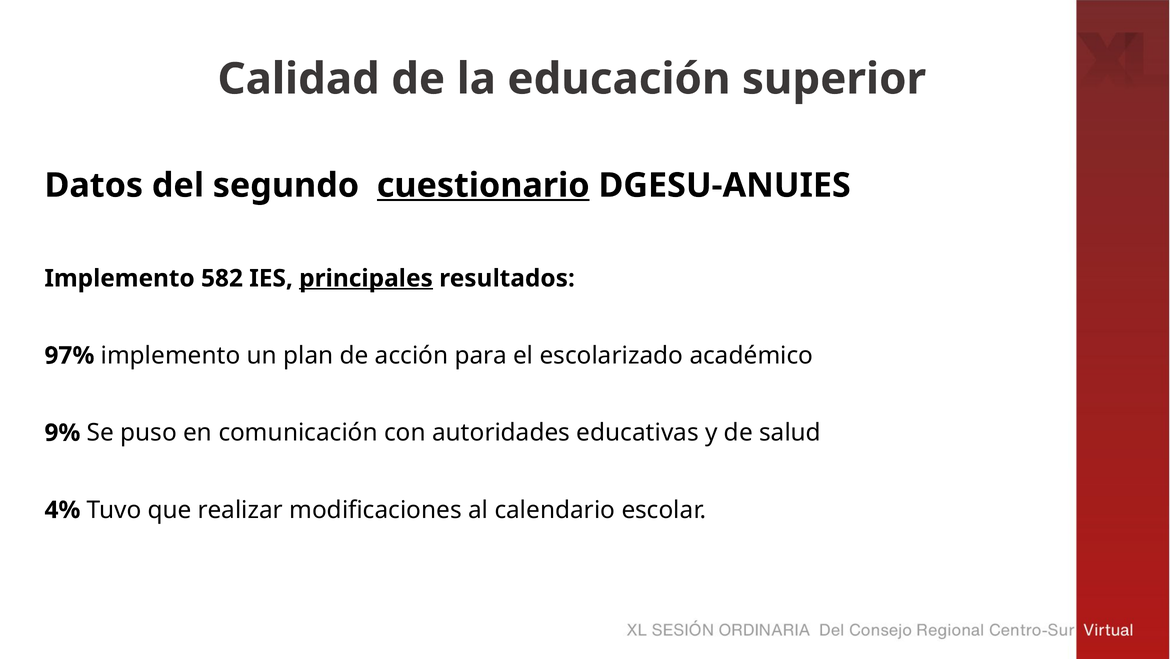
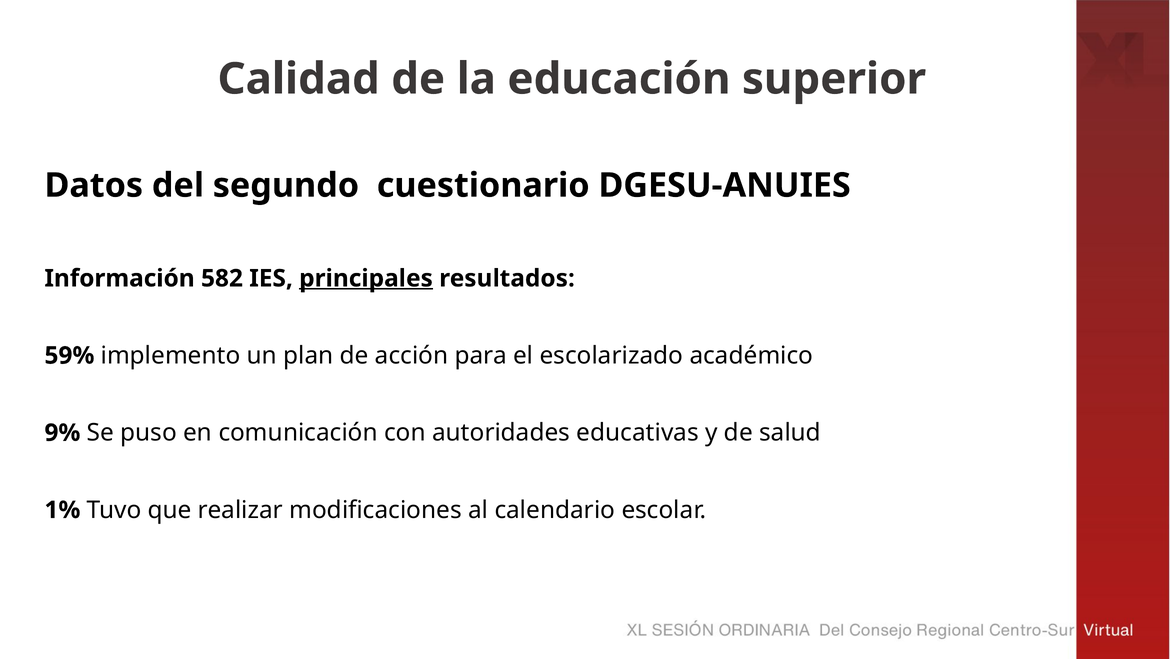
cuestionario underline: present -> none
Implemento at (120, 278): Implemento -> Información
97%: 97% -> 59%
4%: 4% -> 1%
